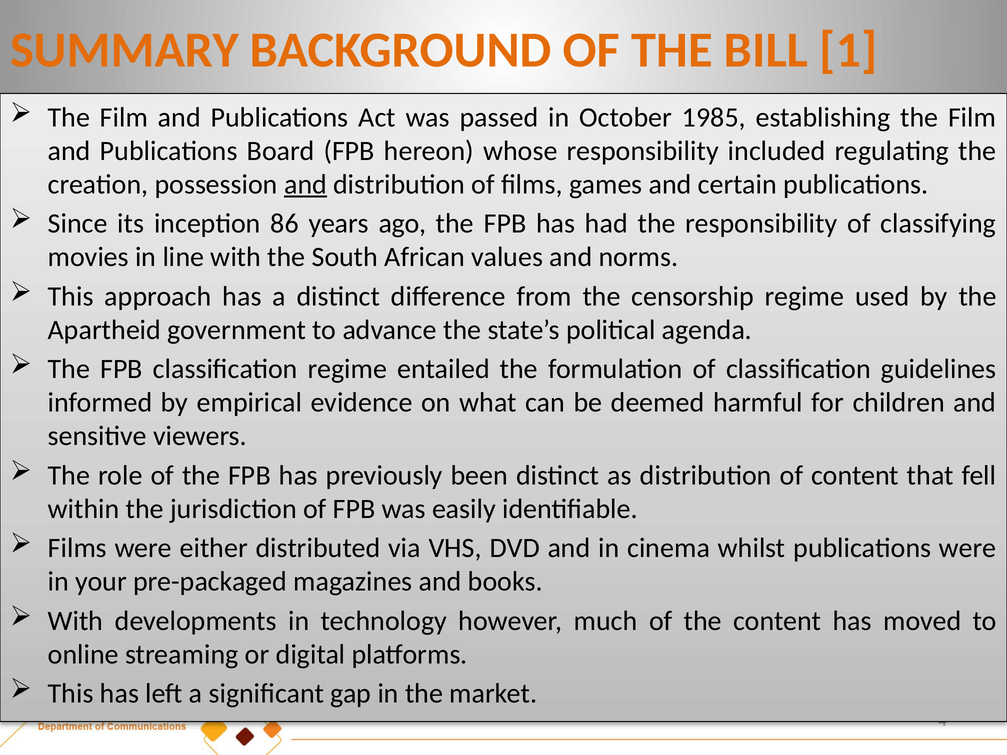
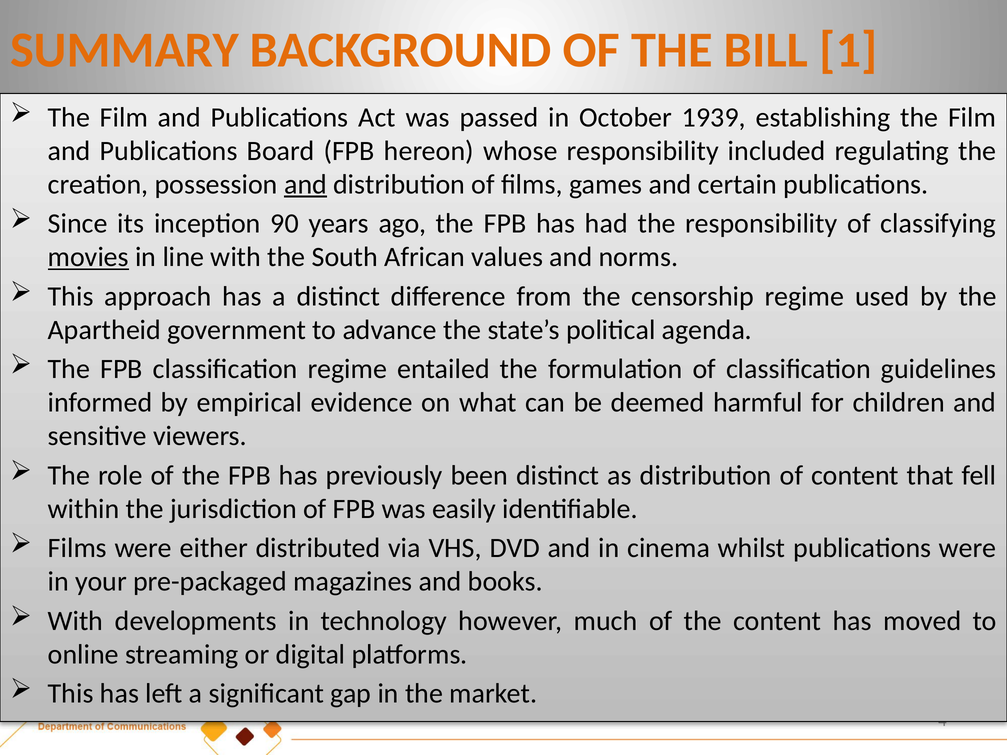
1985: 1985 -> 1939
86: 86 -> 90
movies underline: none -> present
